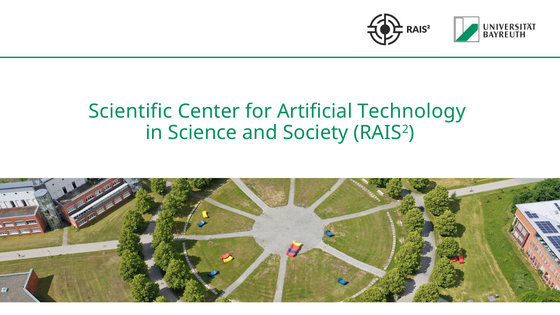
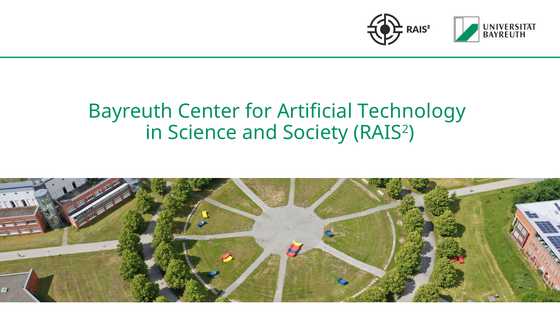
Scientific: Scientific -> Bayreuth
